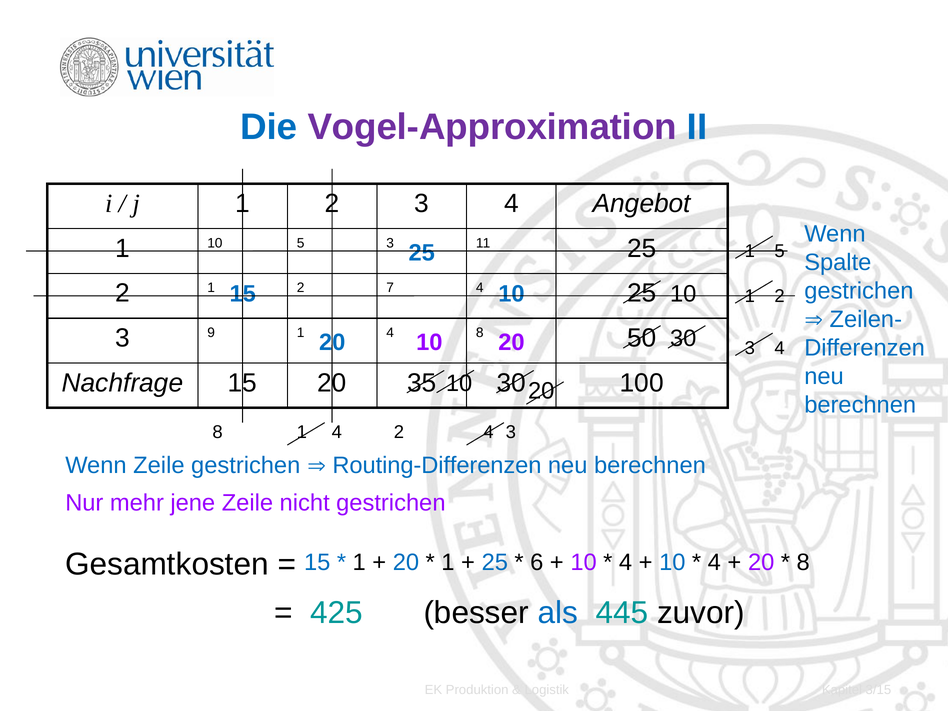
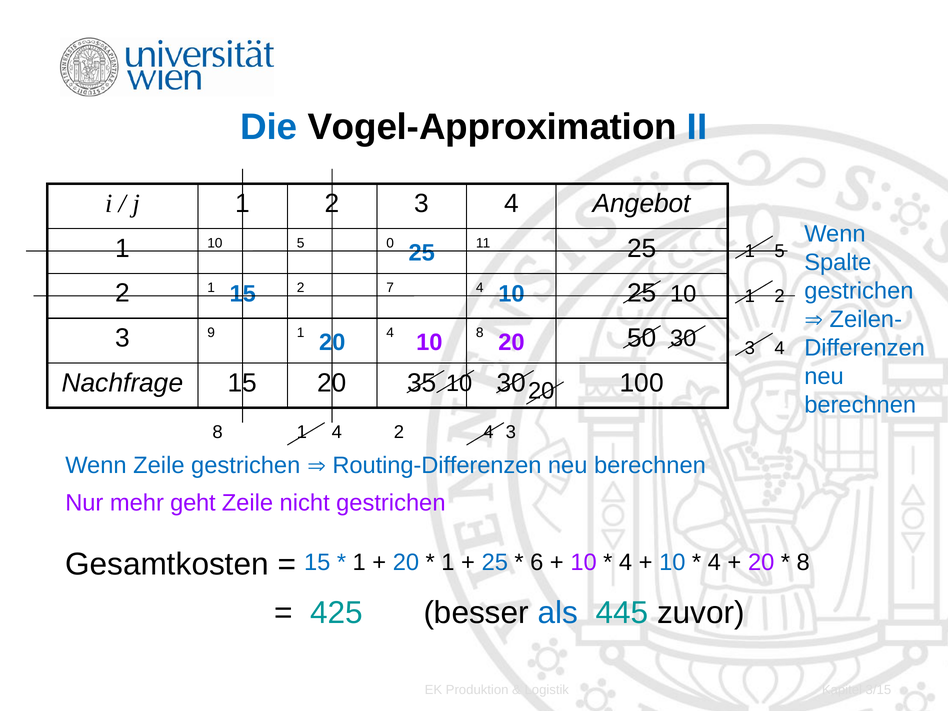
Vogel-Approximation colour: purple -> black
5 3: 3 -> 0
jene: jene -> geht
